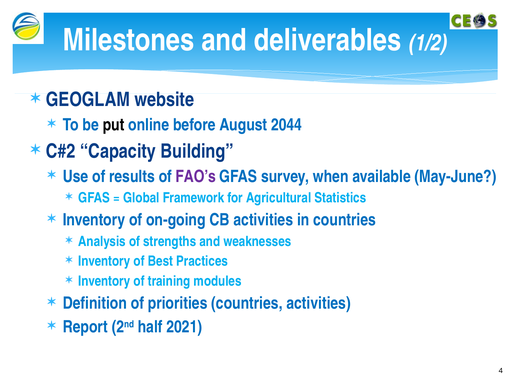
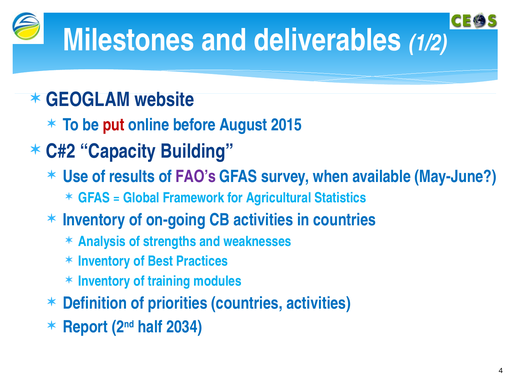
put colour: black -> red
2044: 2044 -> 2015
2021: 2021 -> 2034
